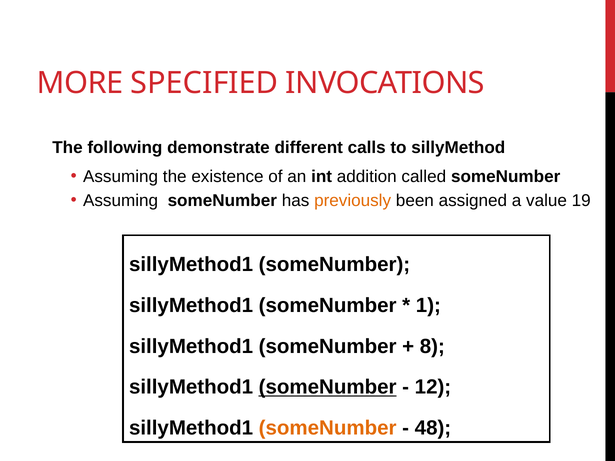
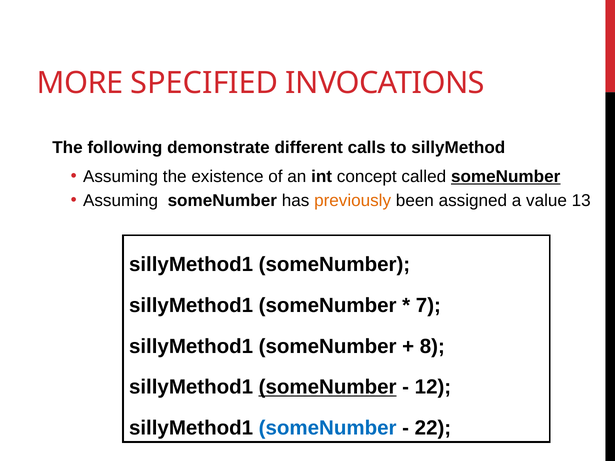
addition: addition -> concept
someNumber at (506, 177) underline: none -> present
19: 19 -> 13
1: 1 -> 7
someNumber at (328, 428) colour: orange -> blue
48: 48 -> 22
